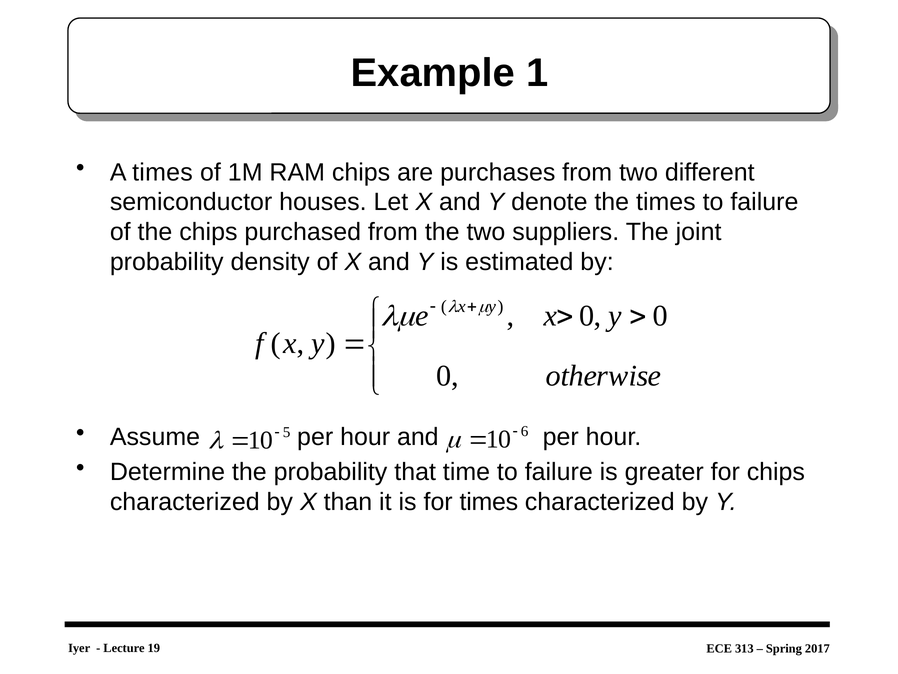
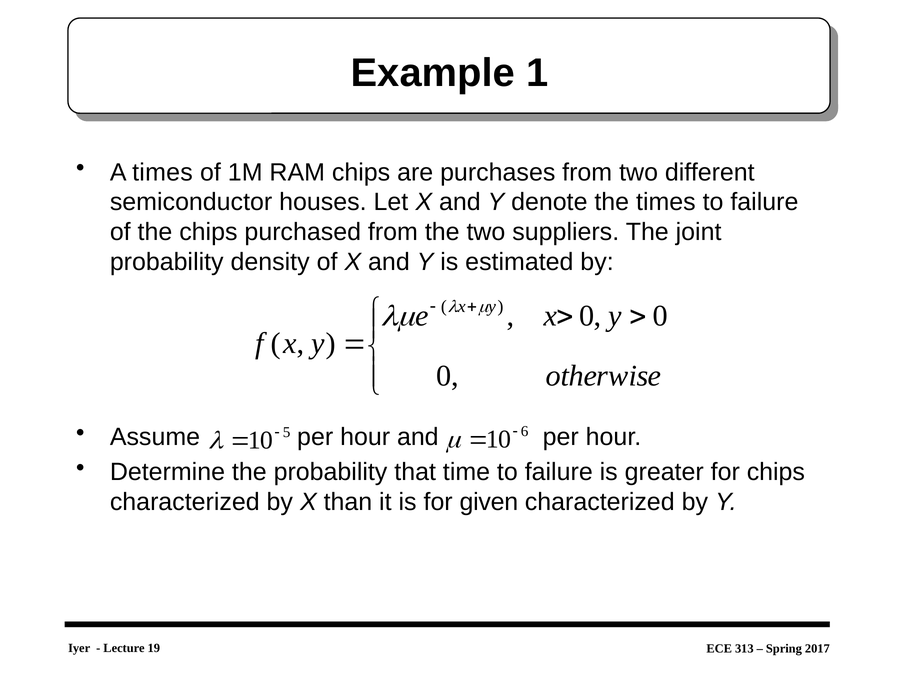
for times: times -> given
